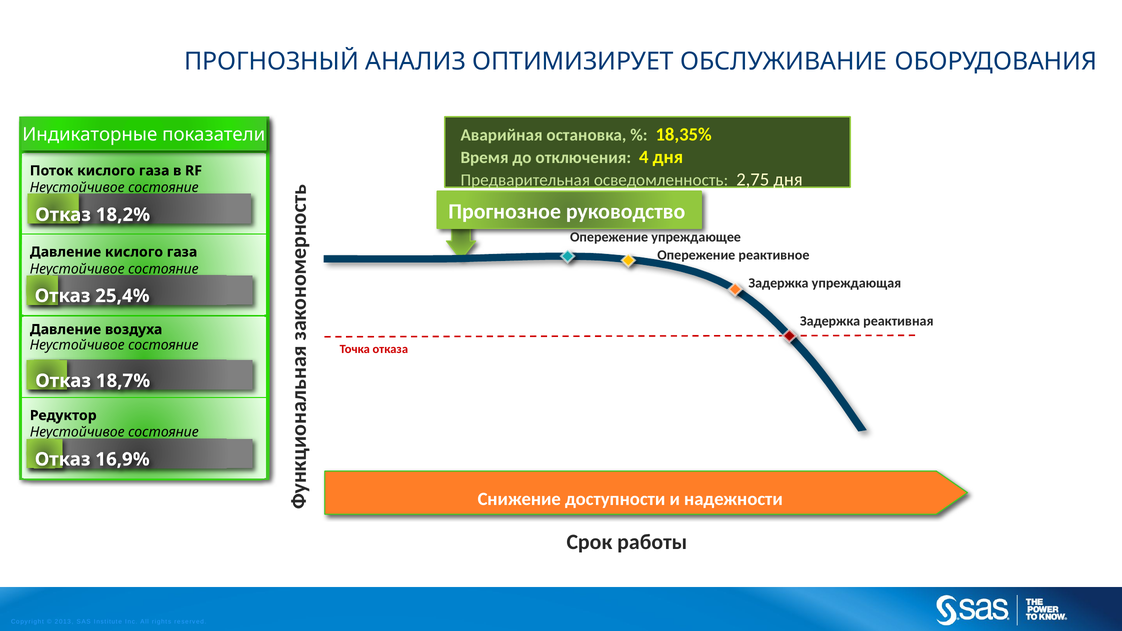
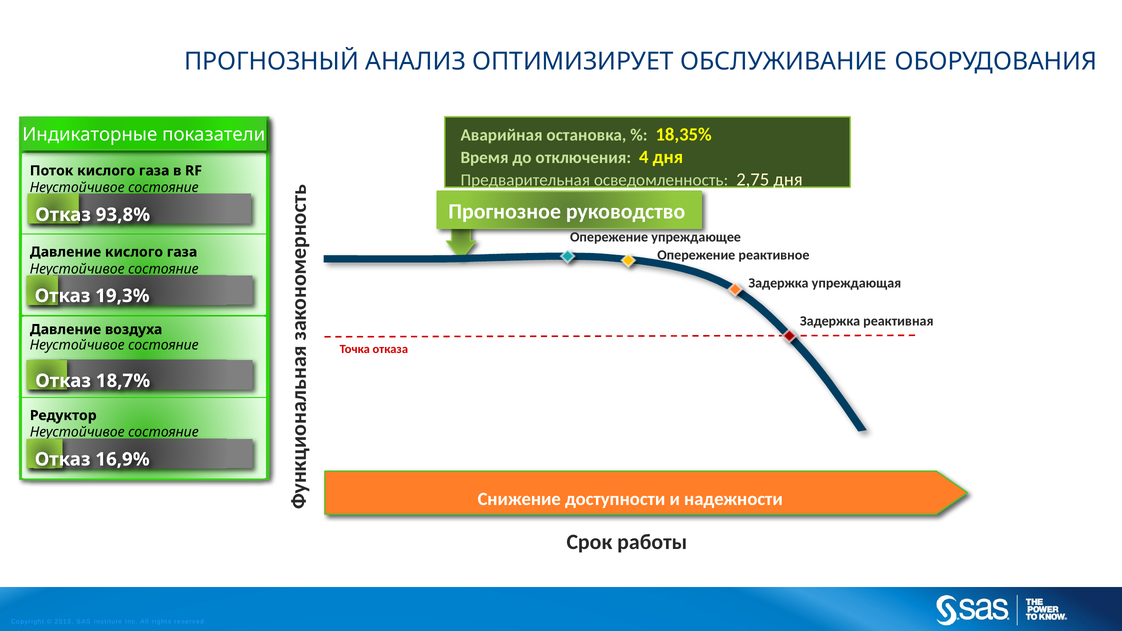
18,2%: 18,2% -> 93,8%
25,4%: 25,4% -> 19,3%
